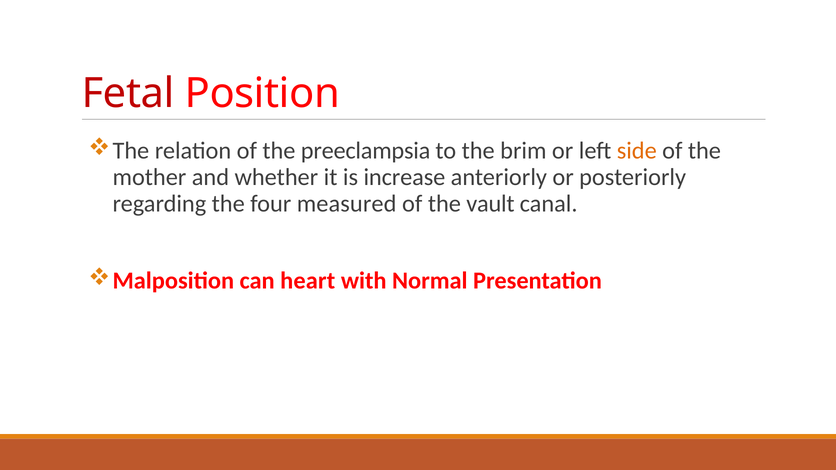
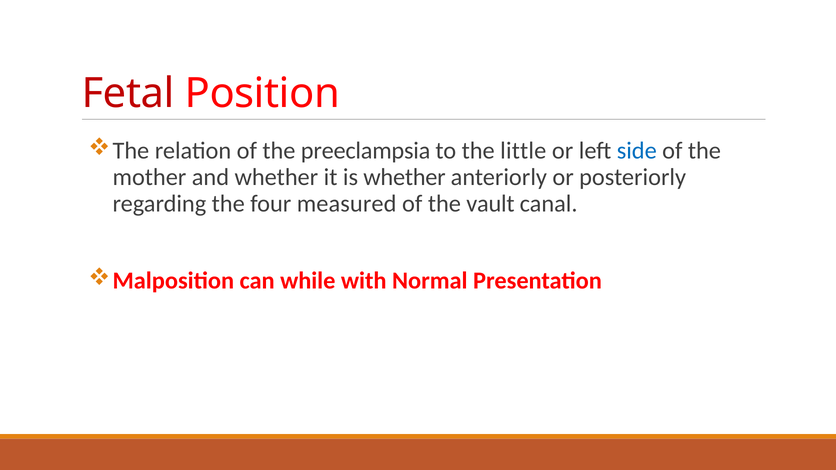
brim: brim -> little
side colour: orange -> blue
is increase: increase -> whether
heart: heart -> while
